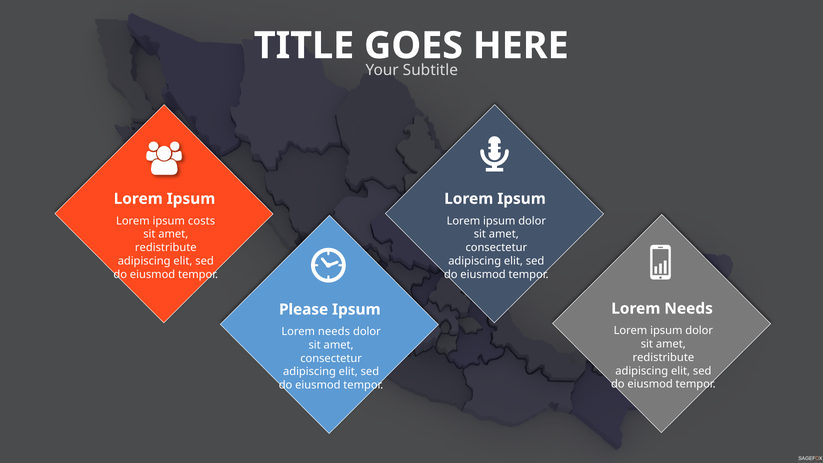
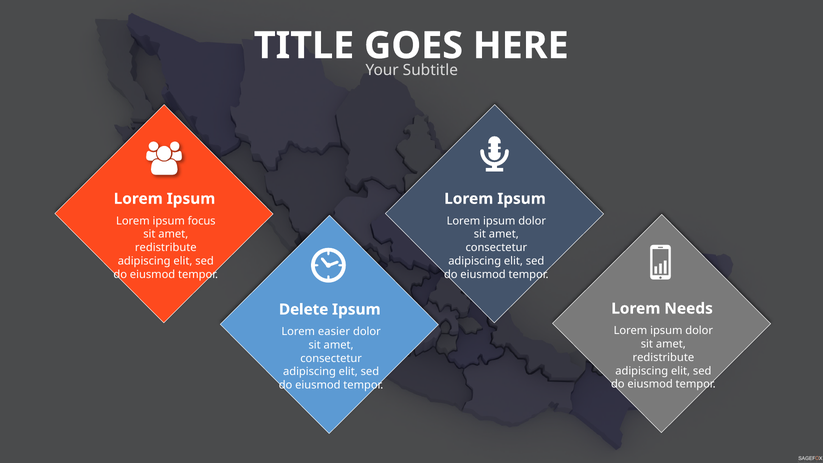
costs: costs -> focus
Please: Please -> Delete
needs at (334, 332): needs -> easier
